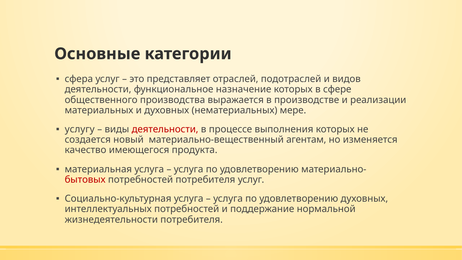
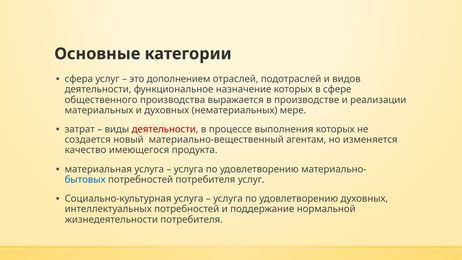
представляет: представляет -> дополнением
услугу: услугу -> затрат
бытовых colour: red -> blue
